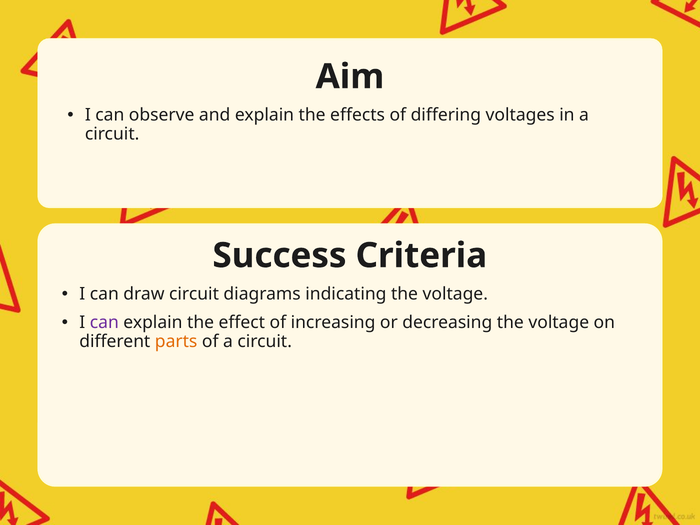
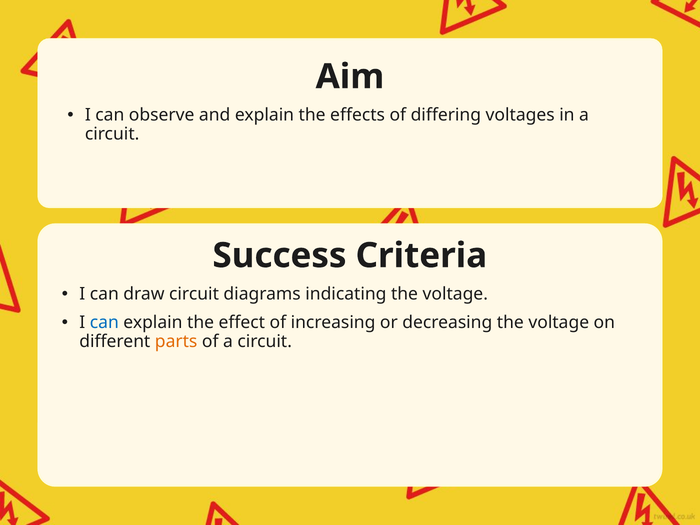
can at (104, 323) colour: purple -> blue
